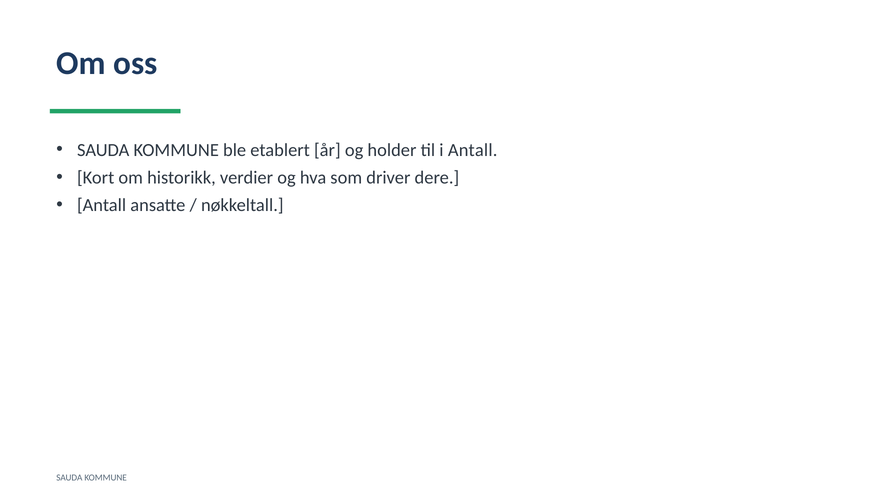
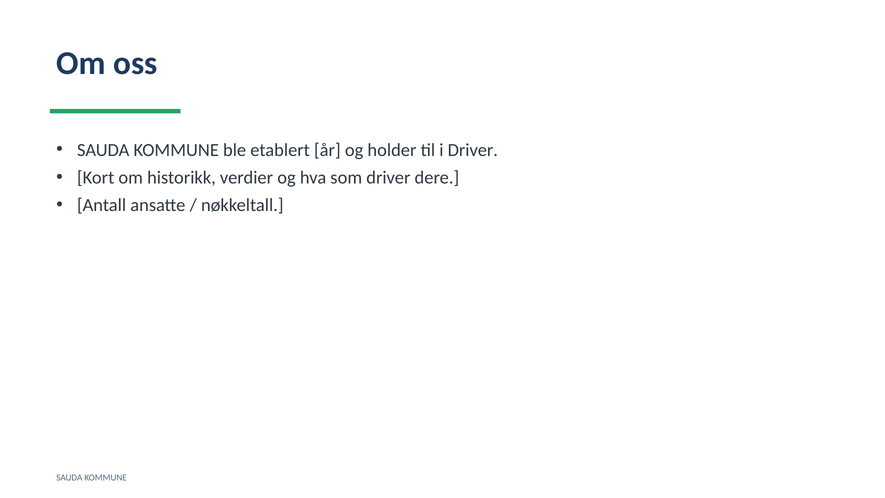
i Antall: Antall -> Driver
